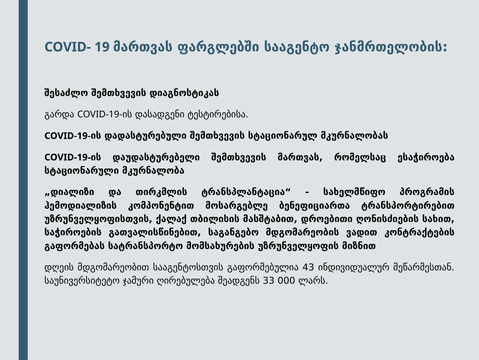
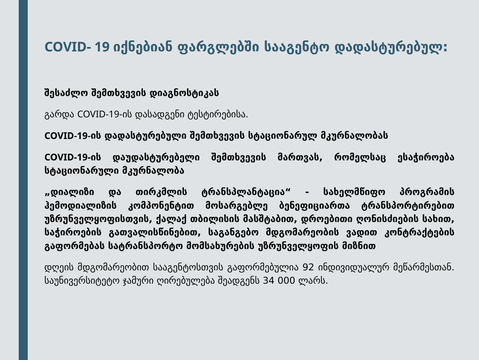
19 მართვას: მართვას -> იქნებიან
ჯანმრთელობის: ჯანმრთელობის -> დადასტურებულ
43: 43 -> 92
33: 33 -> 34
